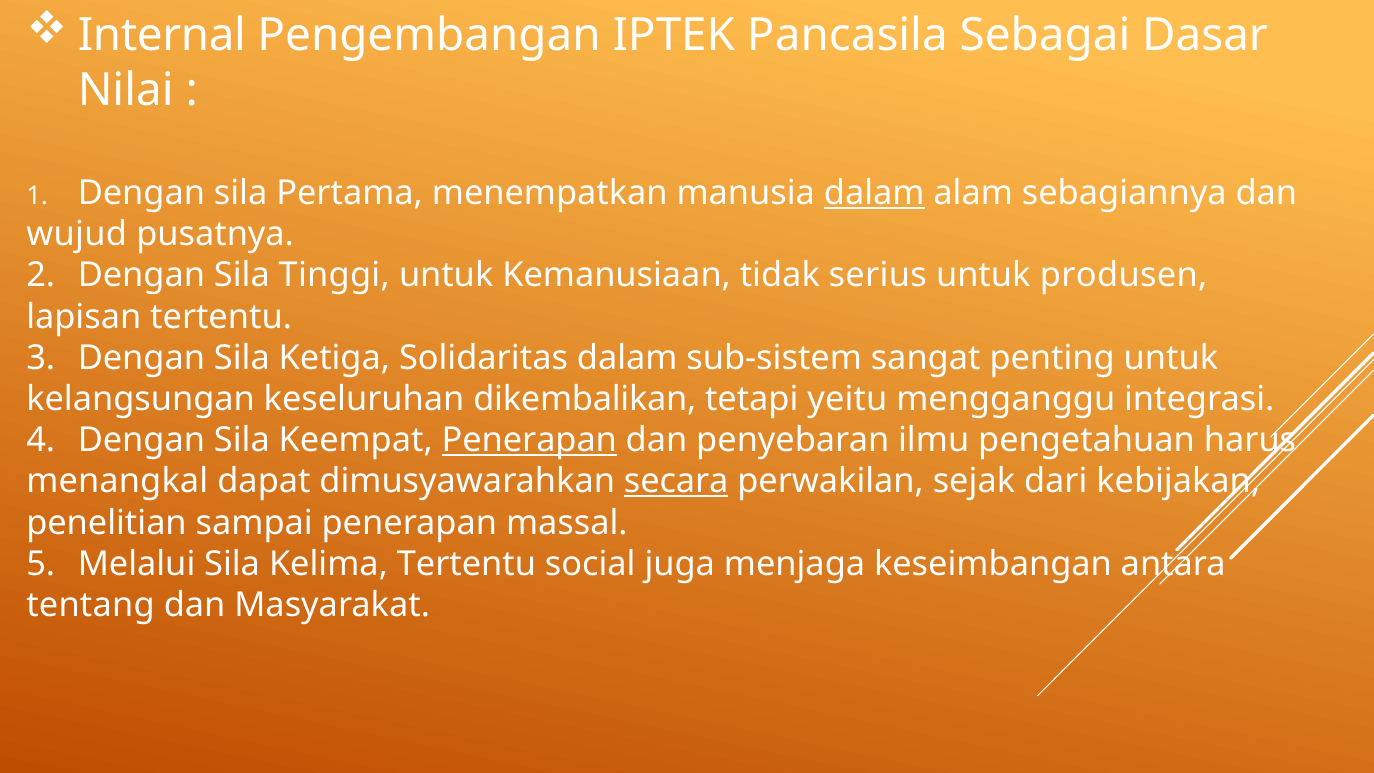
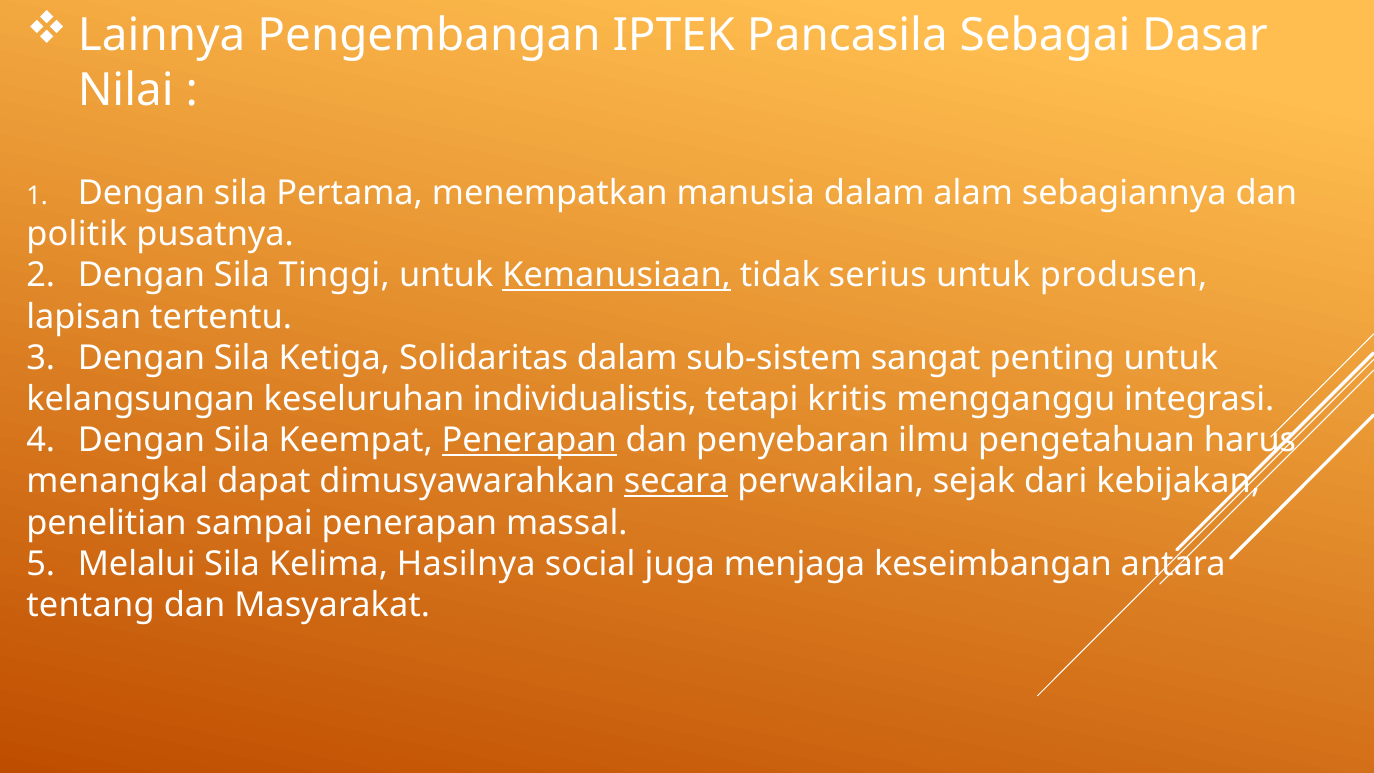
Internal: Internal -> Lainnya
dalam at (874, 193) underline: present -> none
wujud: wujud -> politik
Kemanusiaan underline: none -> present
dikembalikan: dikembalikan -> individualistis
yeitu: yeitu -> kritis
Kelima Tertentu: Tertentu -> Hasilnya
